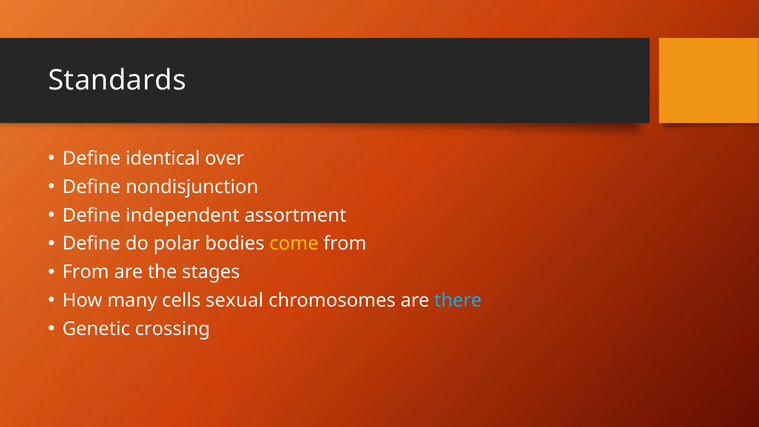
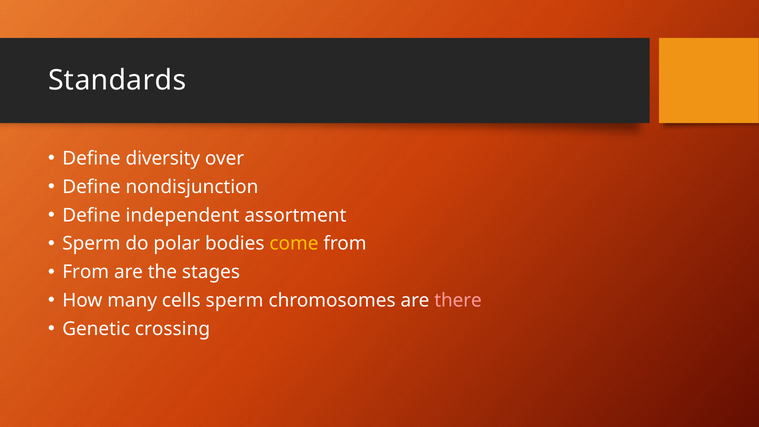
identical: identical -> diversity
Define at (91, 244): Define -> Sperm
cells sexual: sexual -> sperm
there colour: light blue -> pink
